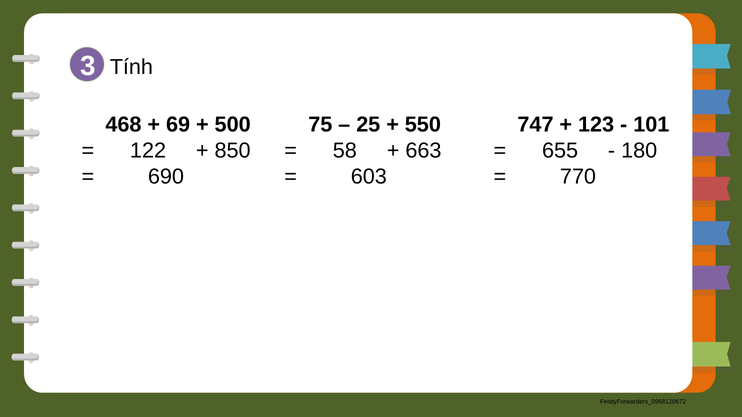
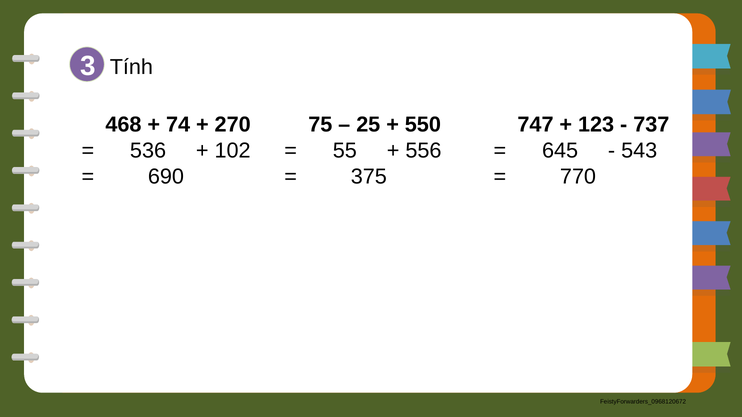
69: 69 -> 74
500: 500 -> 270
101: 101 -> 737
122: 122 -> 536
850: 850 -> 102
58: 58 -> 55
663: 663 -> 556
655: 655 -> 645
180: 180 -> 543
603: 603 -> 375
